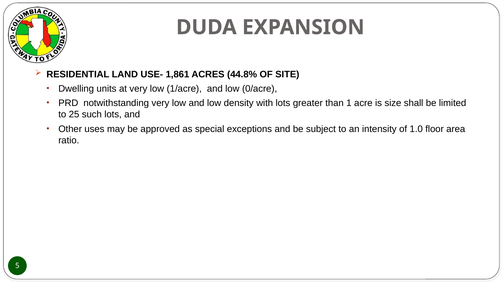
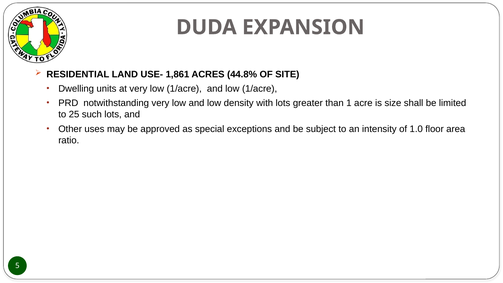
and low 0/acre: 0/acre -> 1/acre
